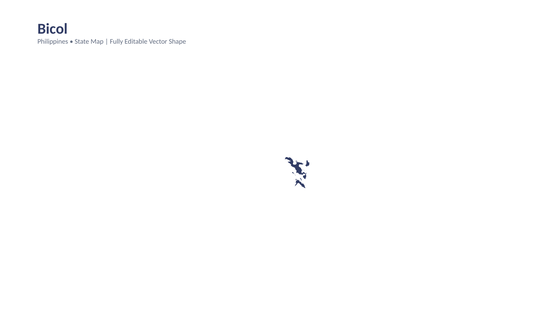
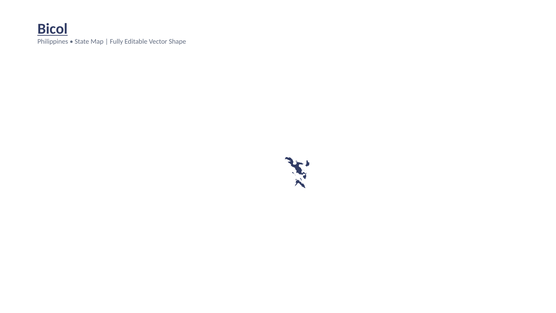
Bicol underline: none -> present
